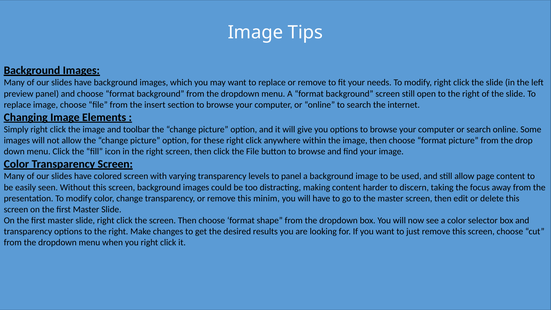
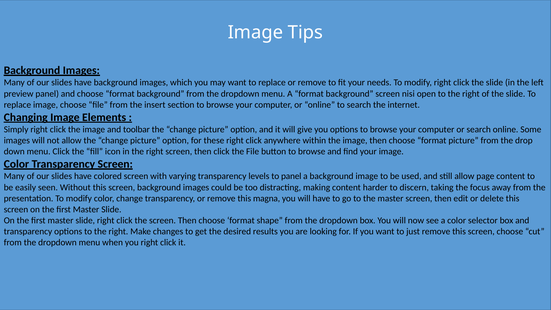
screen still: still -> nisi
minim: minim -> magna
